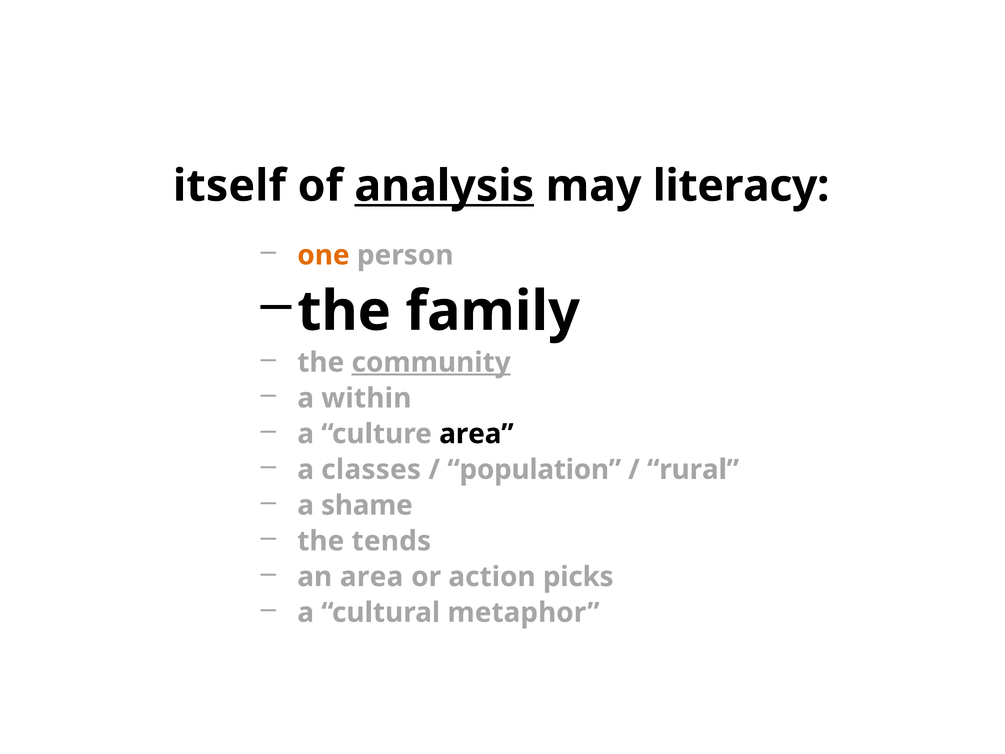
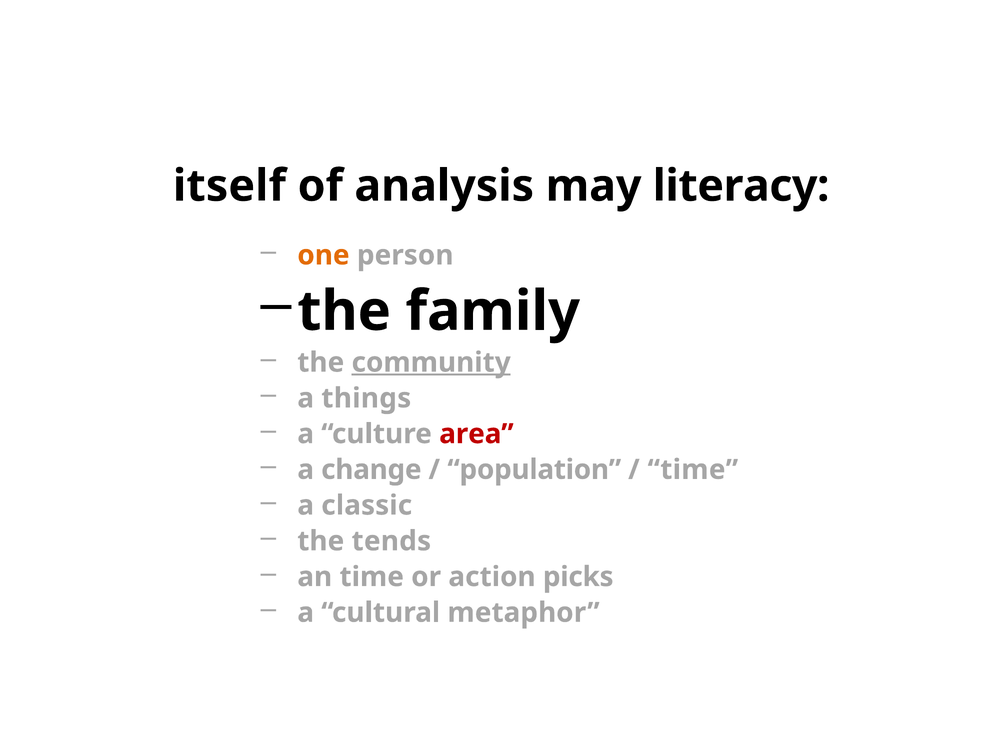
analysis underline: present -> none
within: within -> things
area at (476, 434) colour: black -> red
classes: classes -> change
rural at (693, 470): rural -> time
shame: shame -> classic
an area: area -> time
